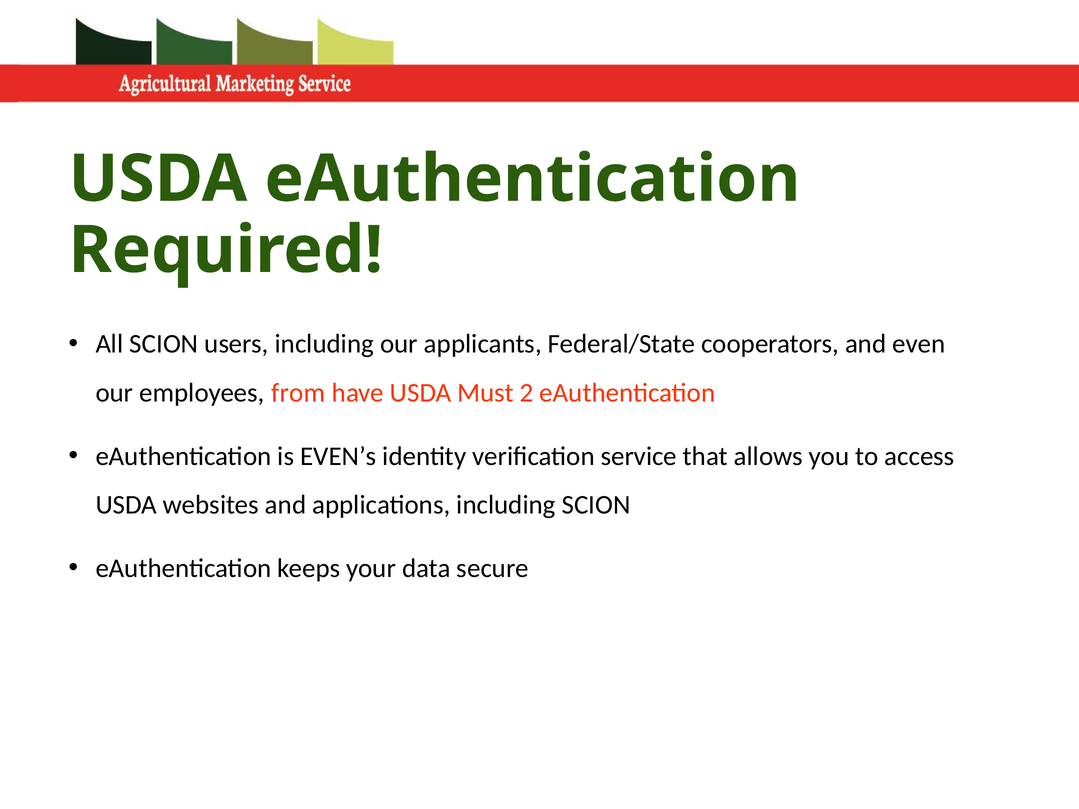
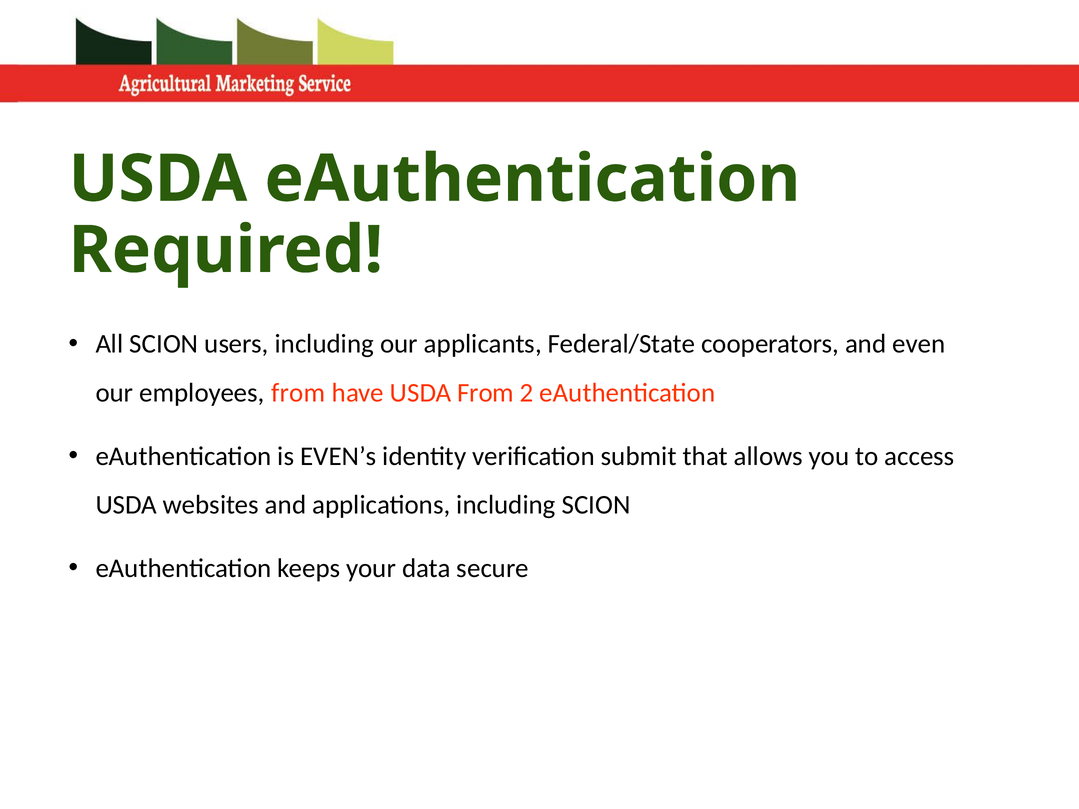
USDA Must: Must -> From
service: service -> submit
